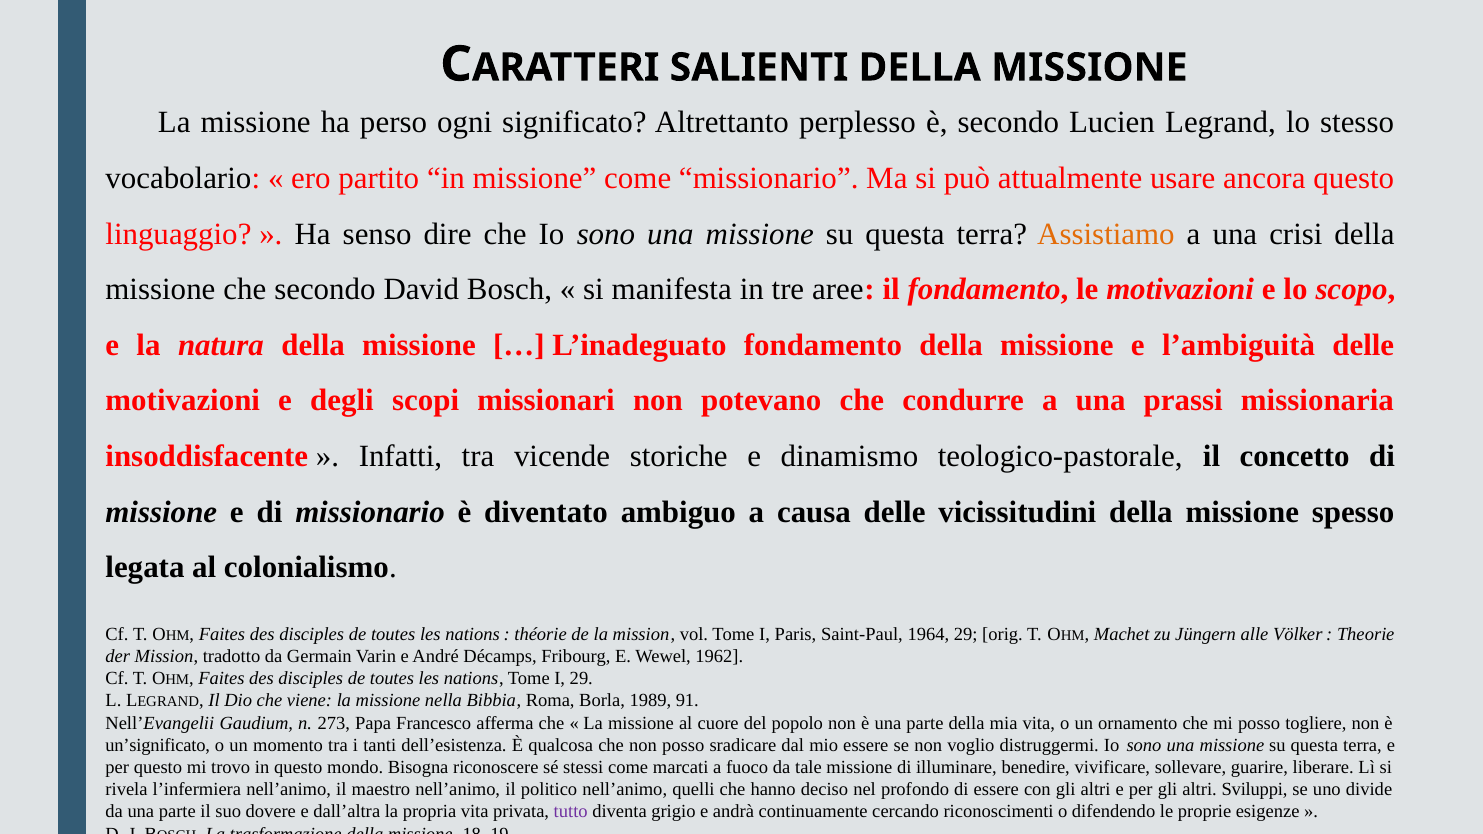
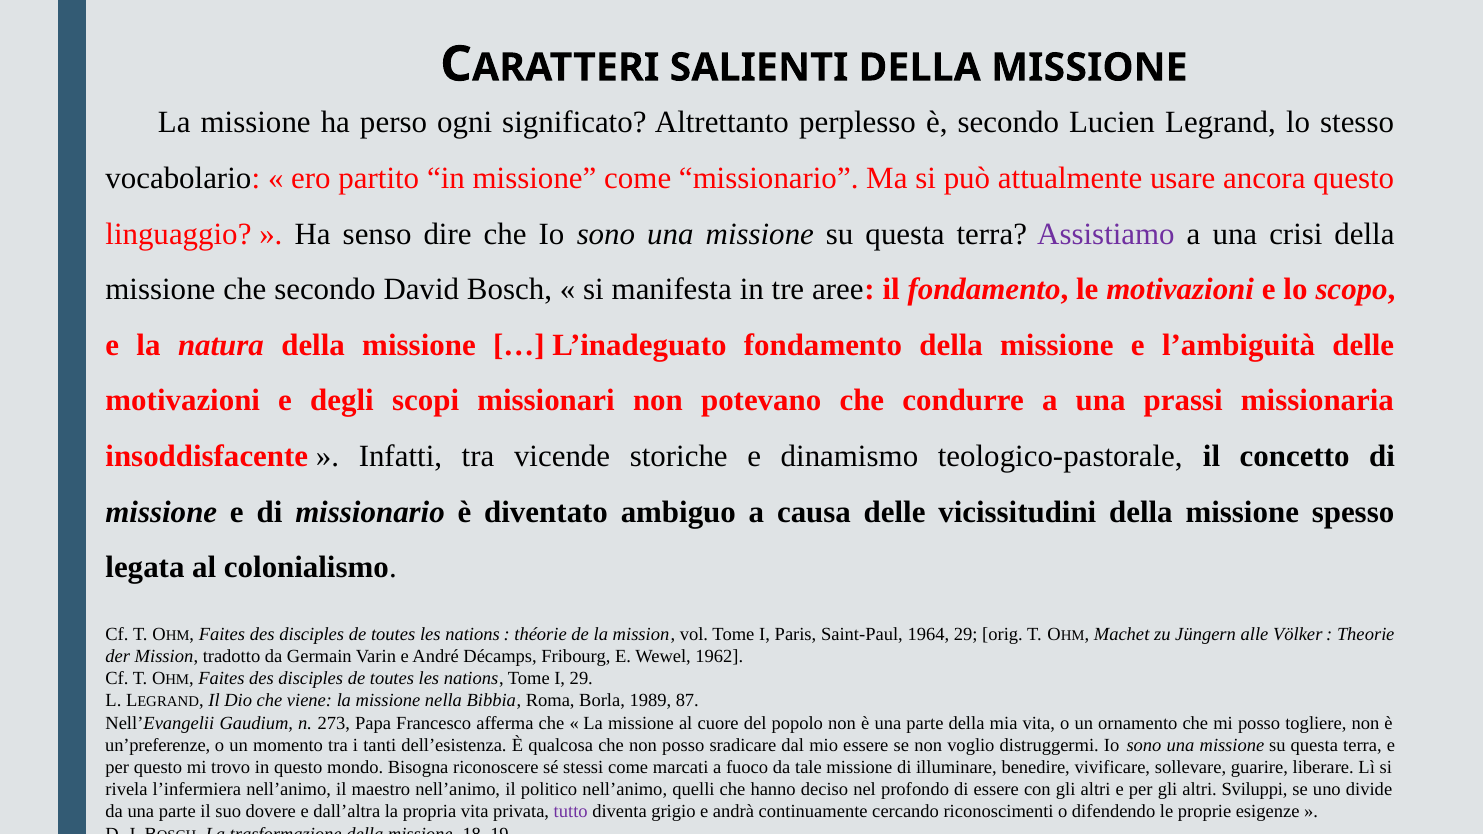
Assistiamo colour: orange -> purple
91: 91 -> 87
un’significato: un’significato -> un’preferenze
